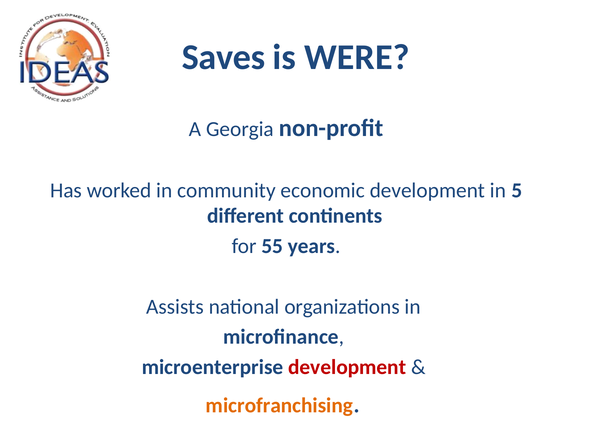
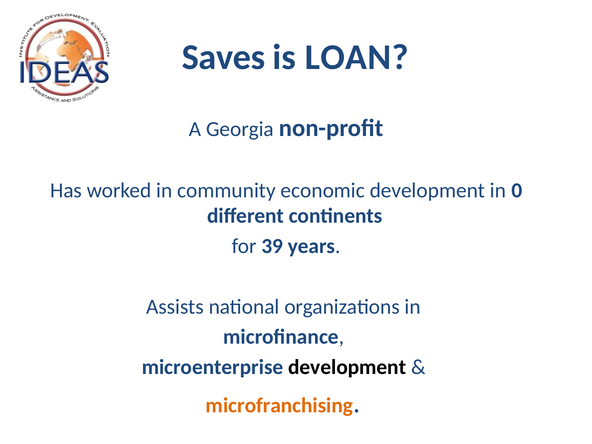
WERE: WERE -> LOAN
5: 5 -> 0
55: 55 -> 39
development at (347, 367) colour: red -> black
